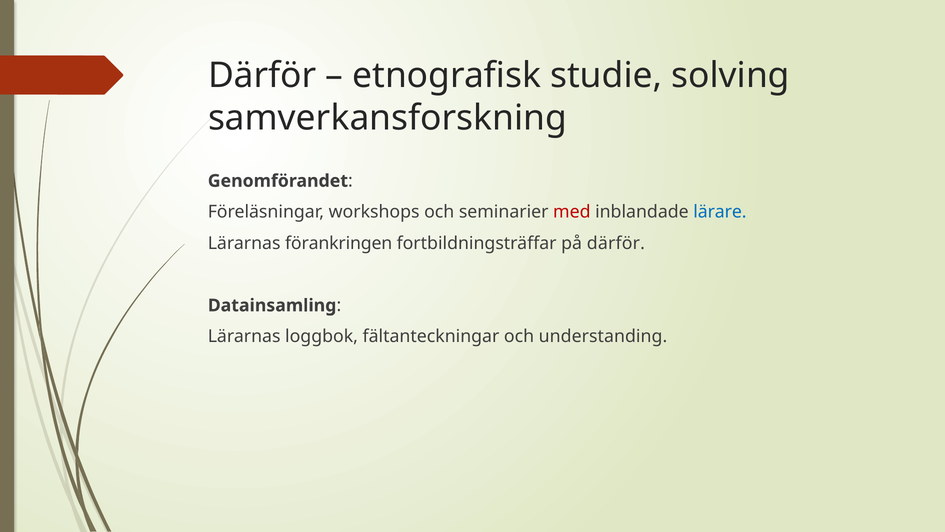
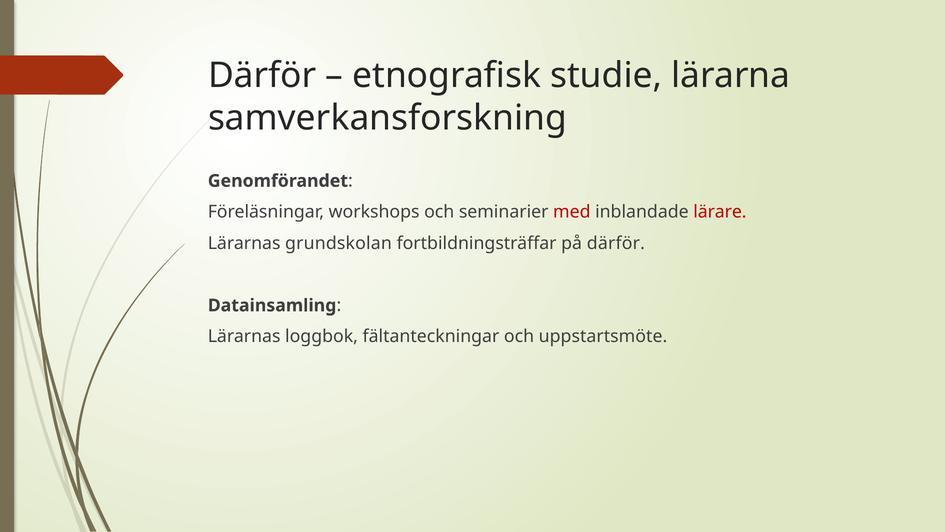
solving: solving -> lärarna
lärare colour: blue -> red
förankringen: förankringen -> grundskolan
understanding: understanding -> uppstartsmöte
